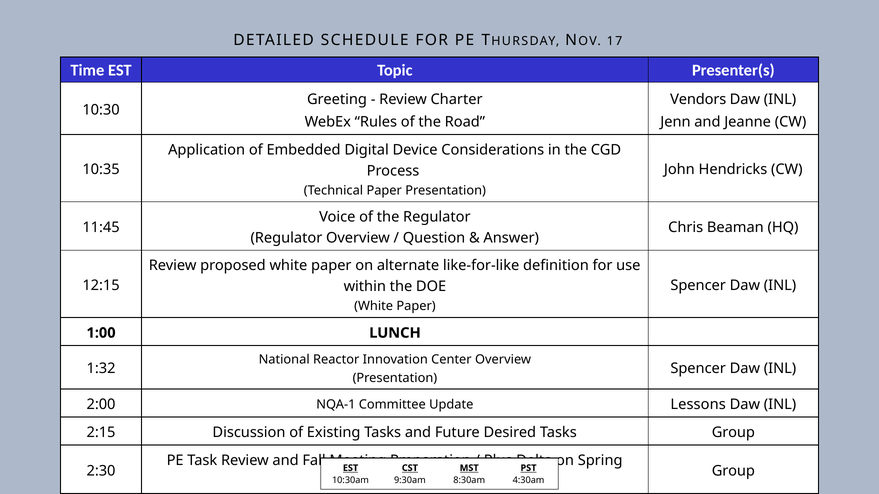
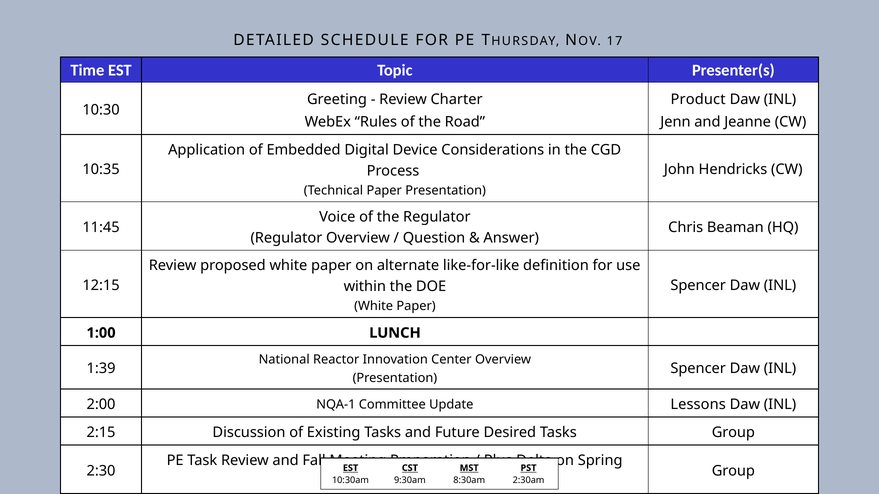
Vendors: Vendors -> Product
1:32: 1:32 -> 1:39
4:30am: 4:30am -> 2:30am
